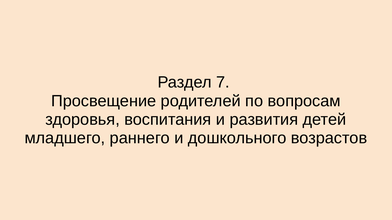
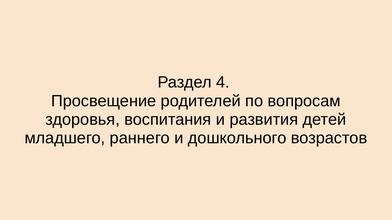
7: 7 -> 4
